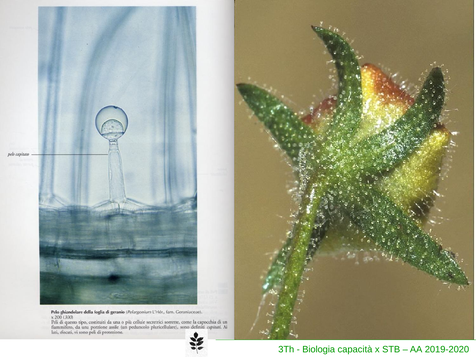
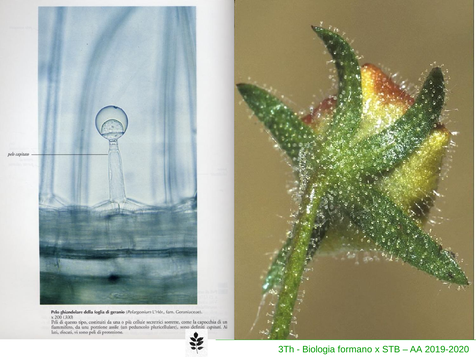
capacità: capacità -> formano
